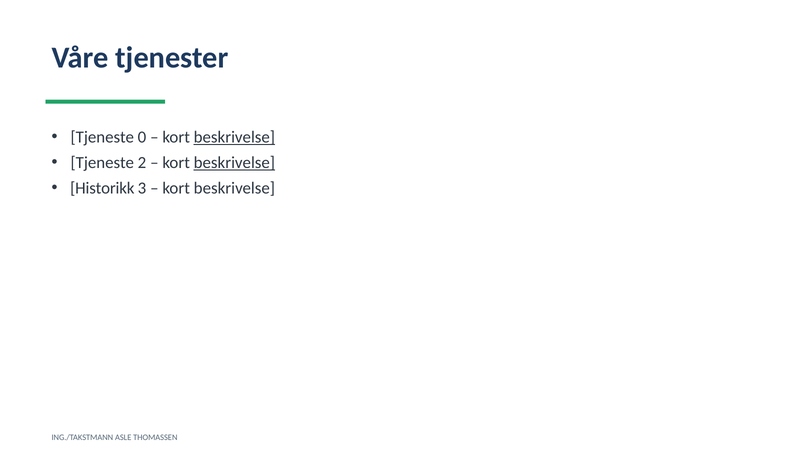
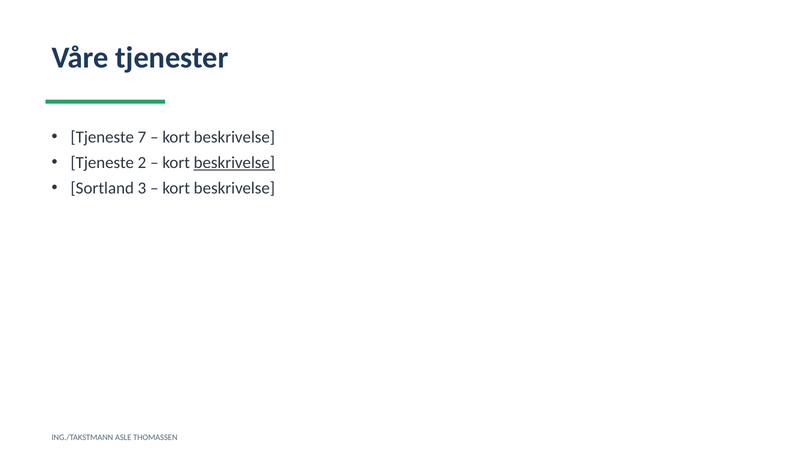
0: 0 -> 7
beskrivelse at (234, 137) underline: present -> none
Historikk: Historikk -> Sortland
